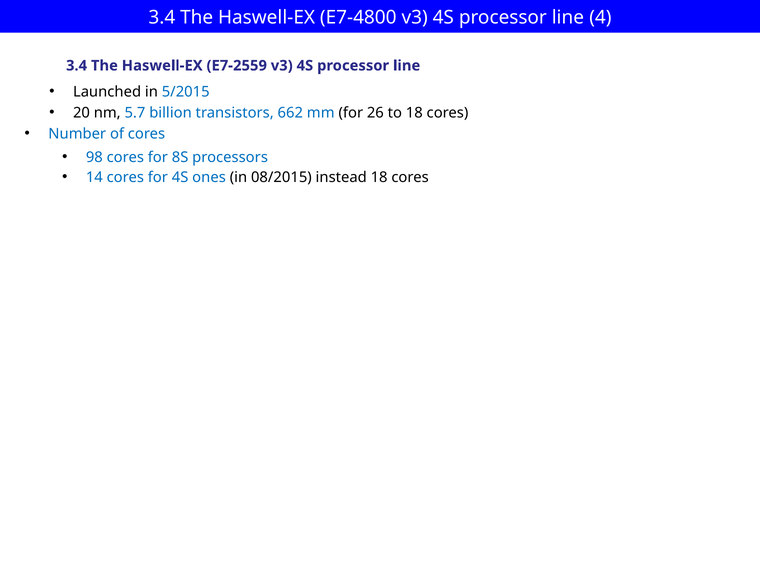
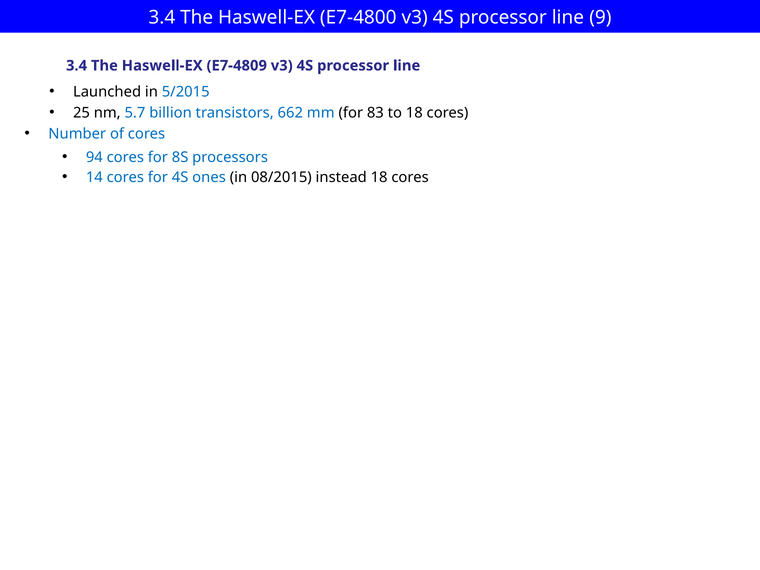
4: 4 -> 9
E7-2559: E7-2559 -> E7-4809
20: 20 -> 25
26: 26 -> 83
98: 98 -> 94
